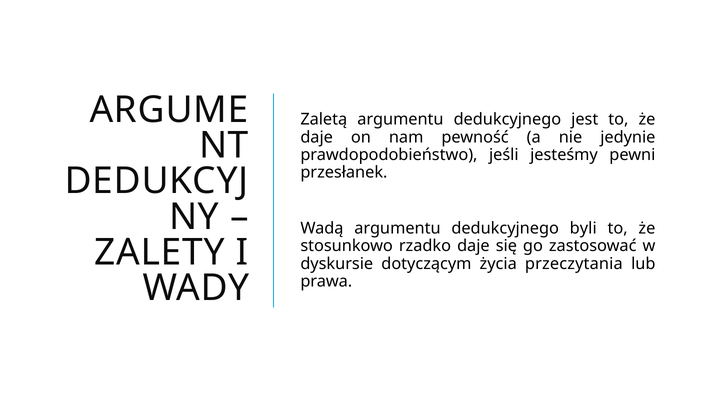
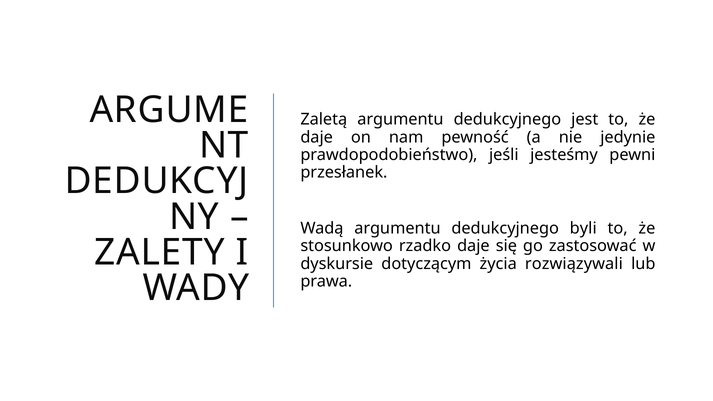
przeczytania: przeczytania -> rozwiązywali
